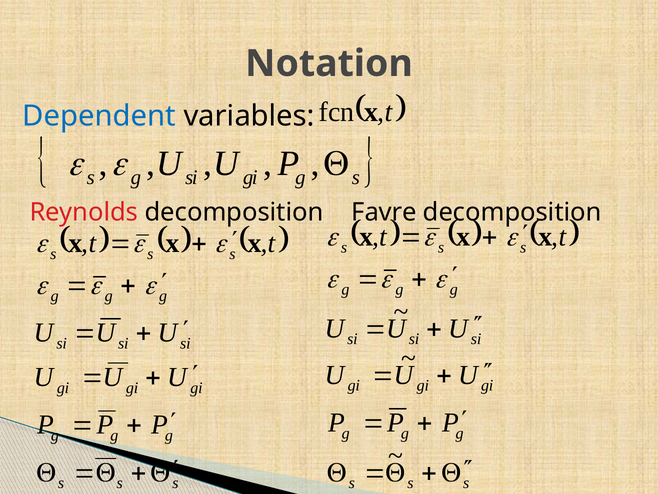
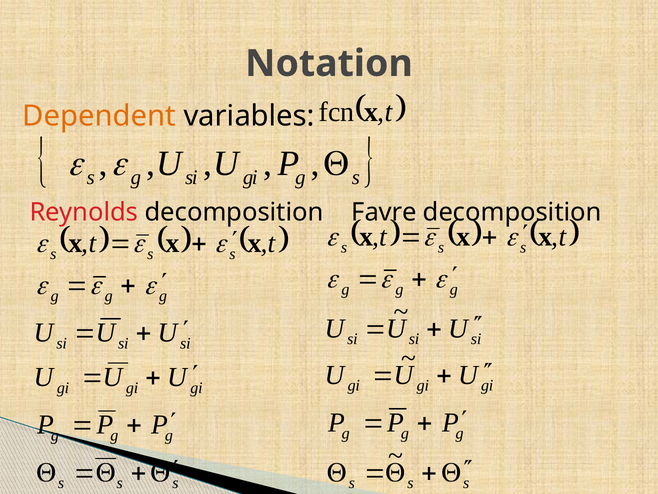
Dependent colour: blue -> orange
